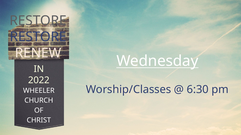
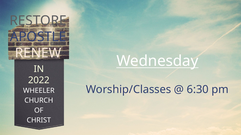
RESTORE at (38, 37): RESTORE -> APOSTLE
